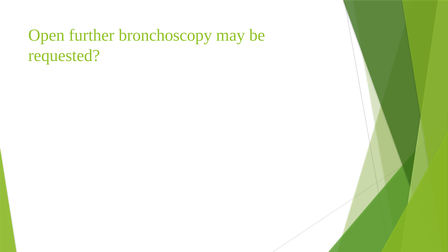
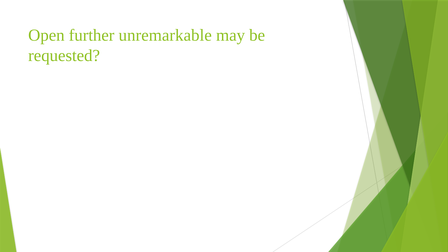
bronchoscopy: bronchoscopy -> unremarkable
